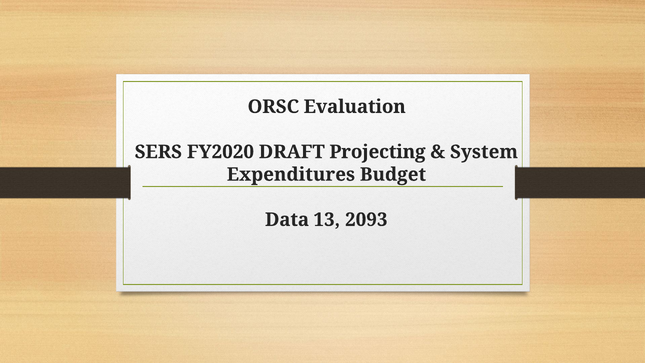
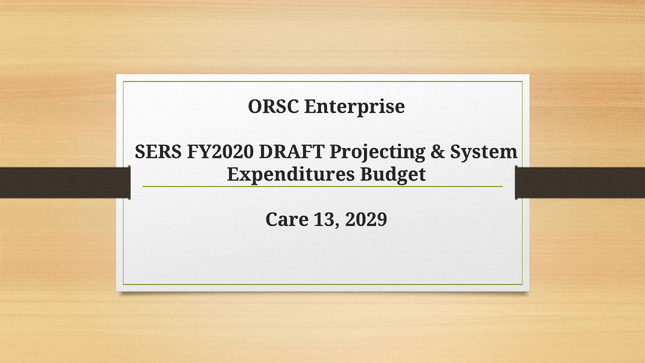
Evaluation: Evaluation -> Enterprise
Data: Data -> Care
2093: 2093 -> 2029
